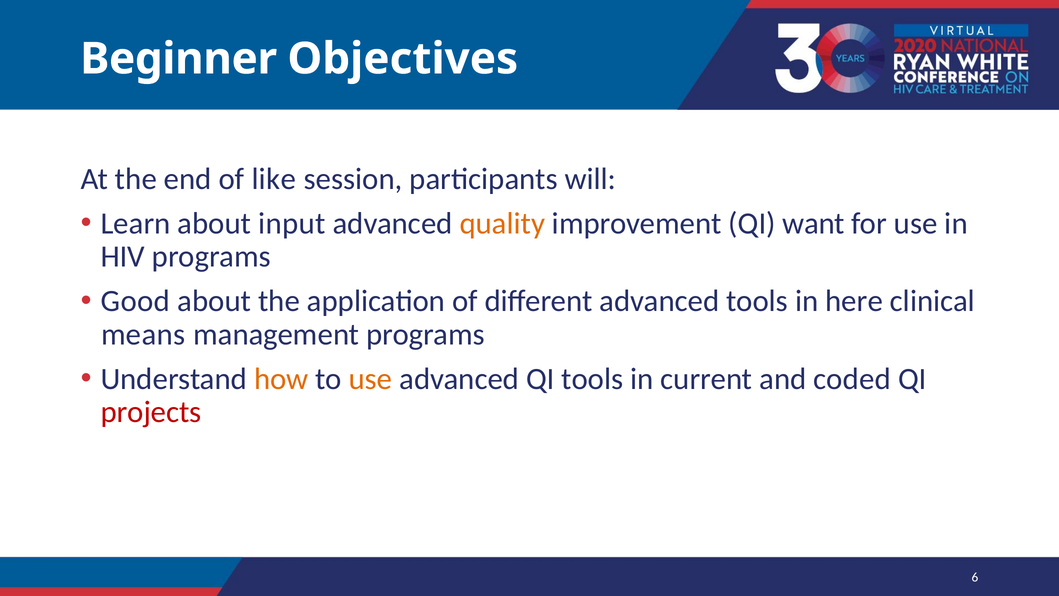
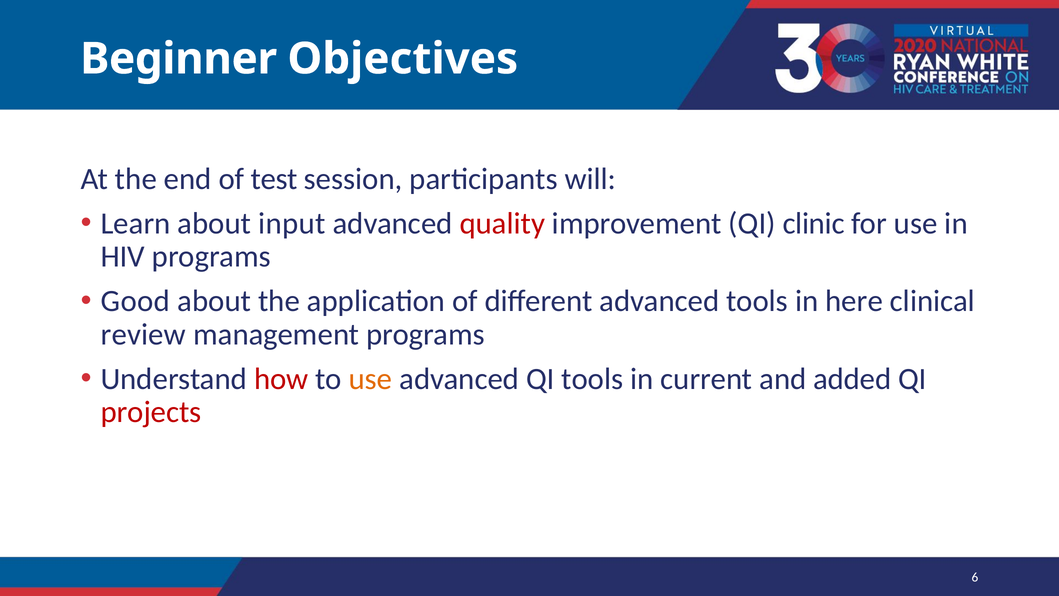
like: like -> test
quality colour: orange -> red
want: want -> clinic
means: means -> review
how colour: orange -> red
coded: coded -> added
